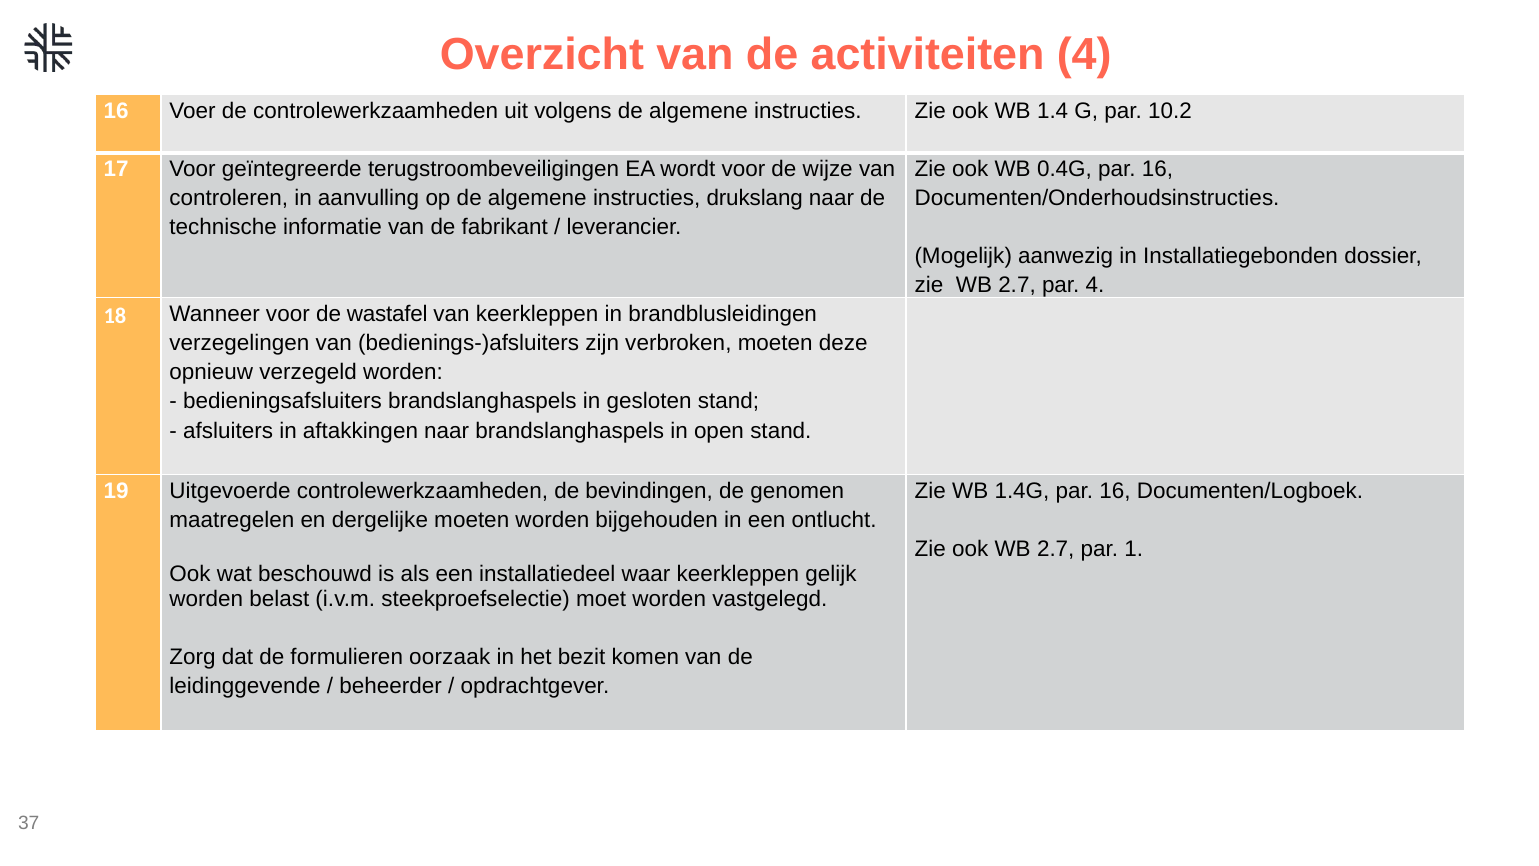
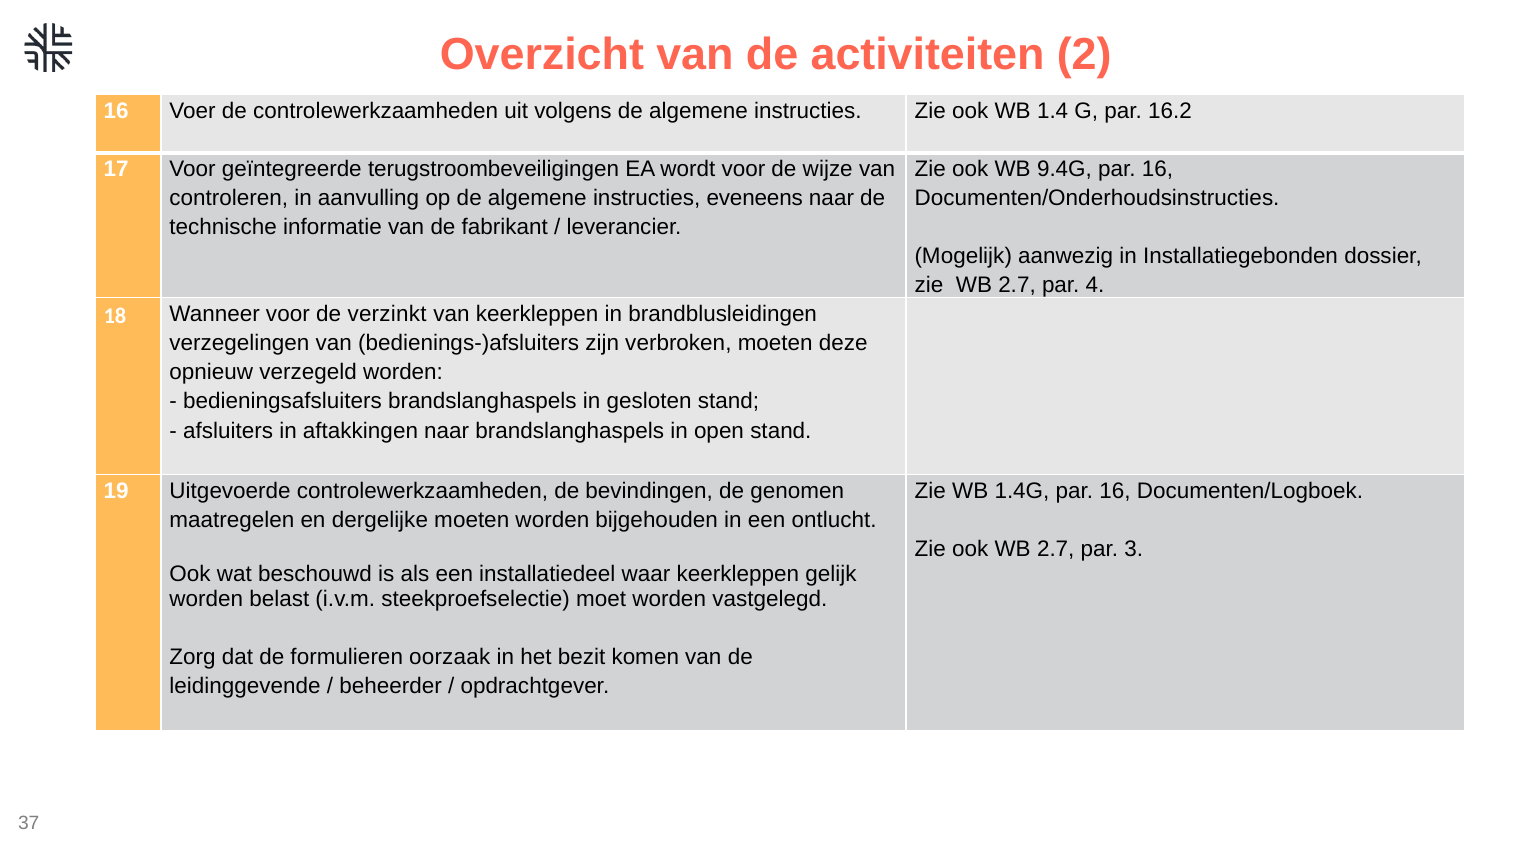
activiteiten 4: 4 -> 2
10.2: 10.2 -> 16.2
0.4G: 0.4G -> 9.4G
drukslang: drukslang -> eveneens
wastafel: wastafel -> verzinkt
1: 1 -> 3
